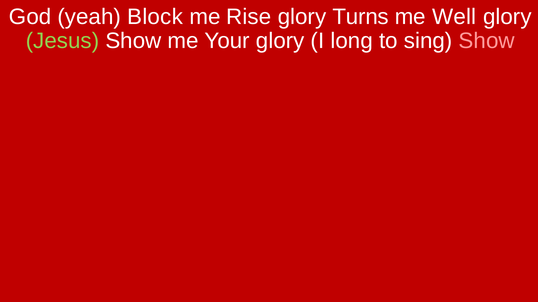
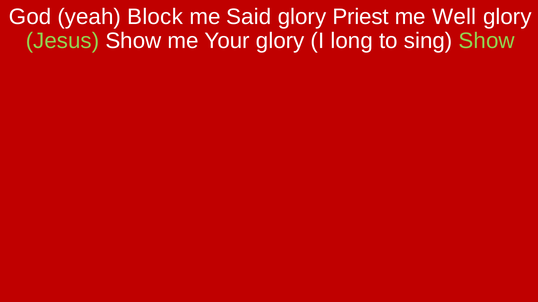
Rise: Rise -> Said
Turns: Turns -> Priest
Show at (487, 41) colour: pink -> light green
